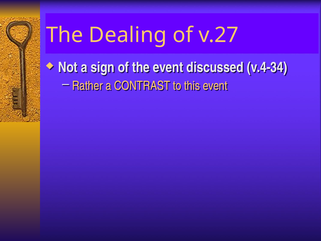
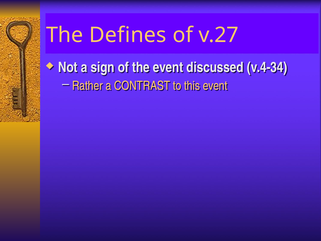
Dealing: Dealing -> Defines
